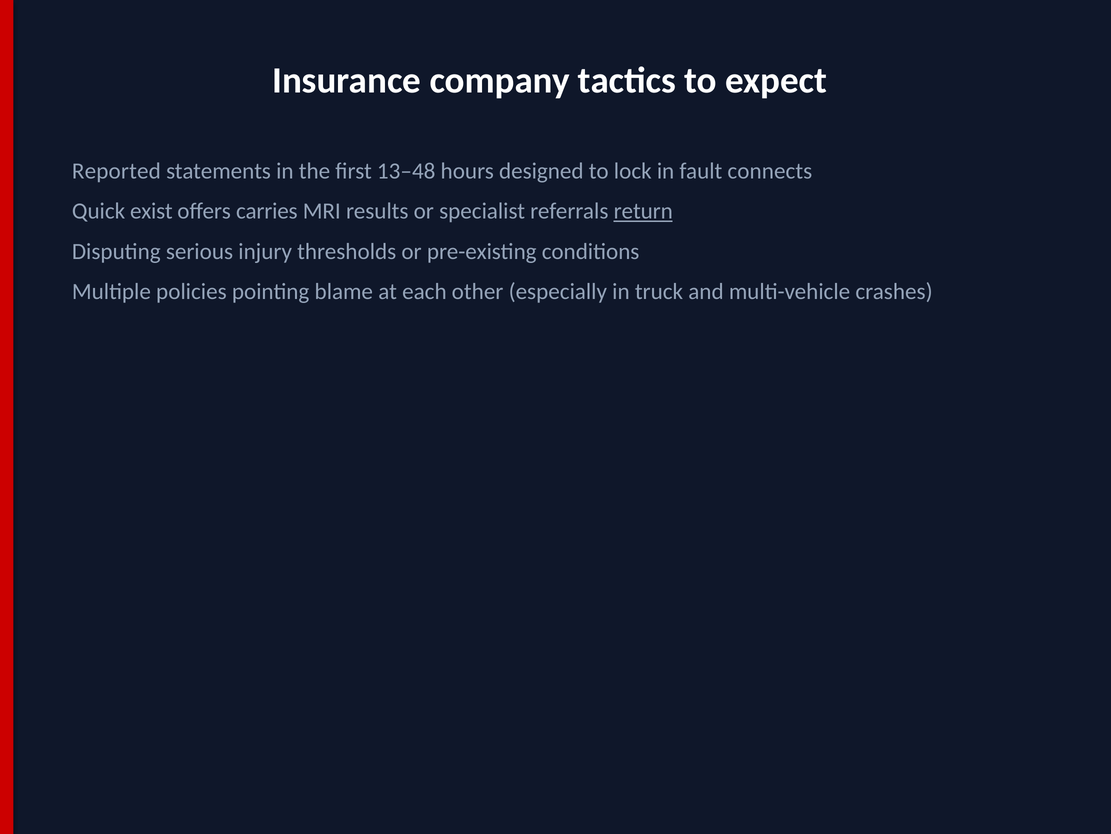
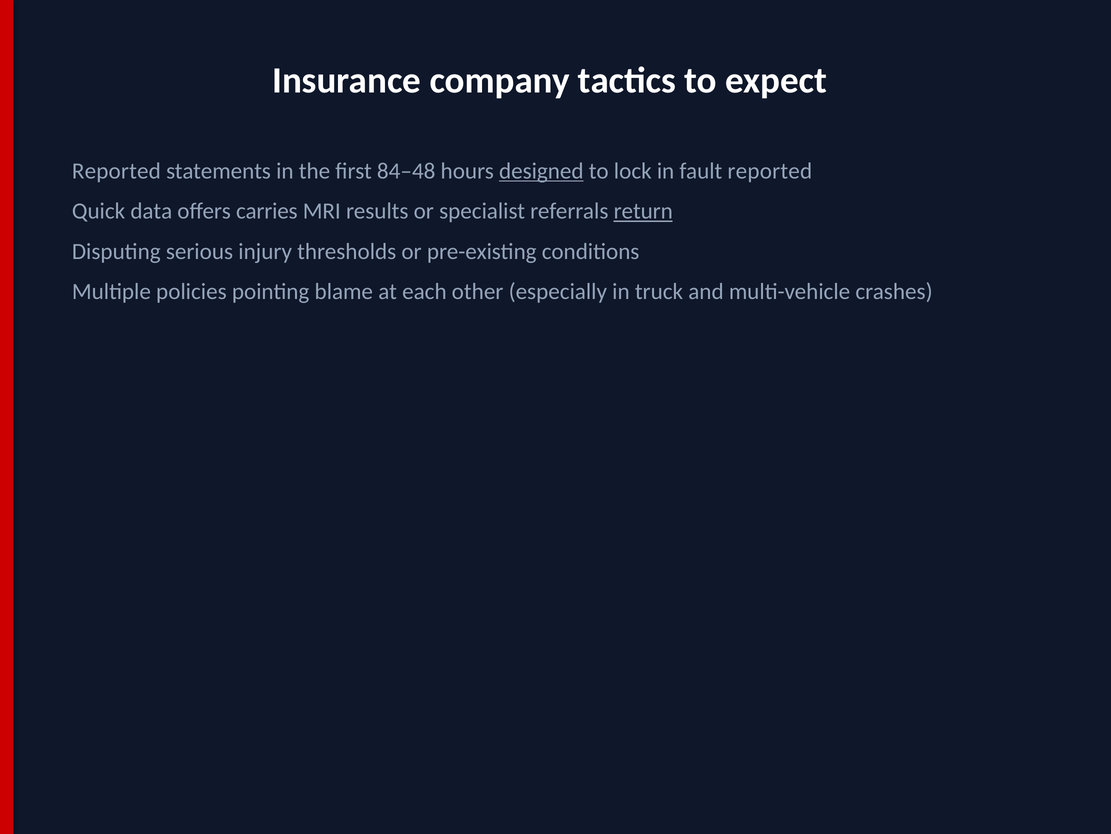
13–48: 13–48 -> 84–48
designed underline: none -> present
fault connects: connects -> reported
exist: exist -> data
